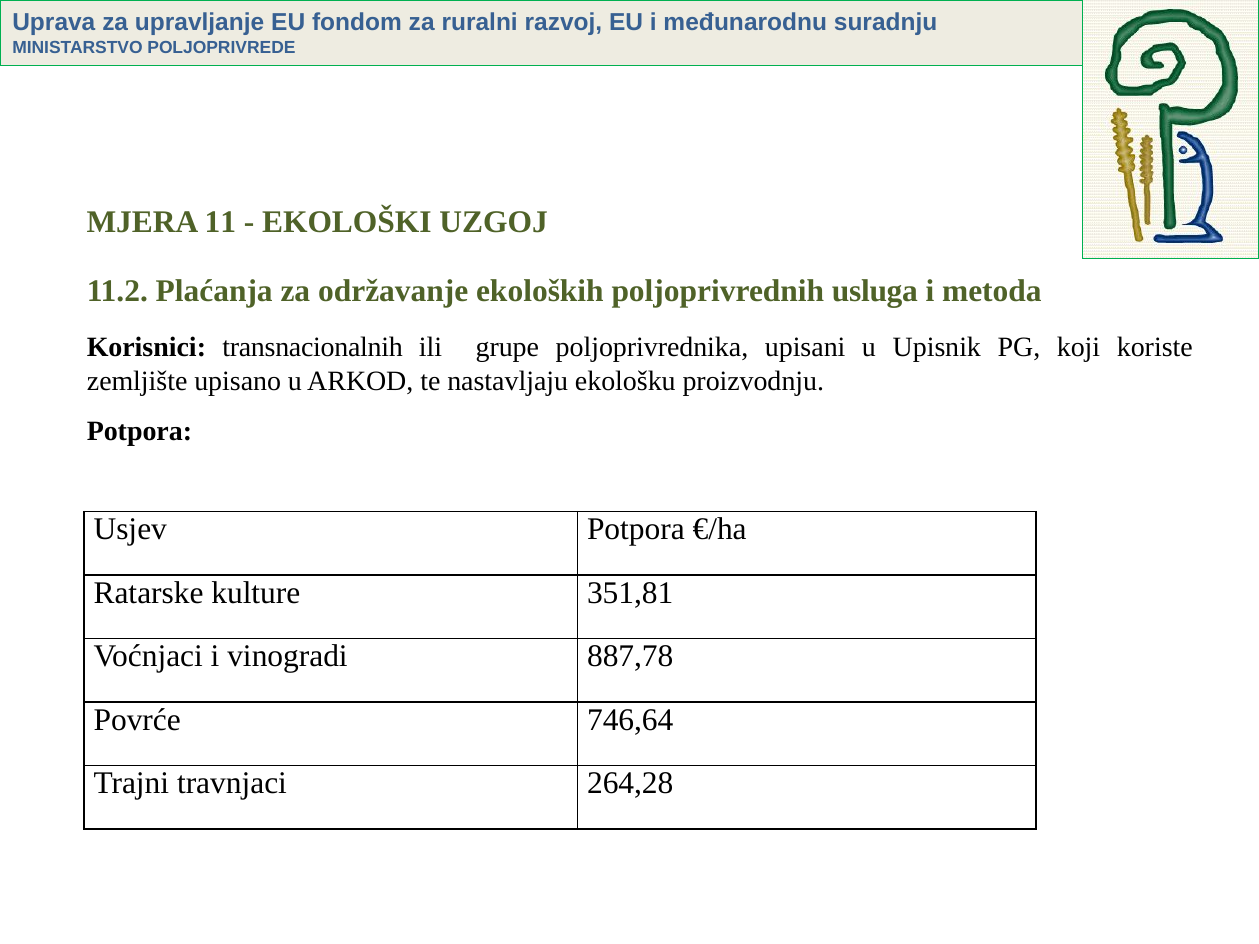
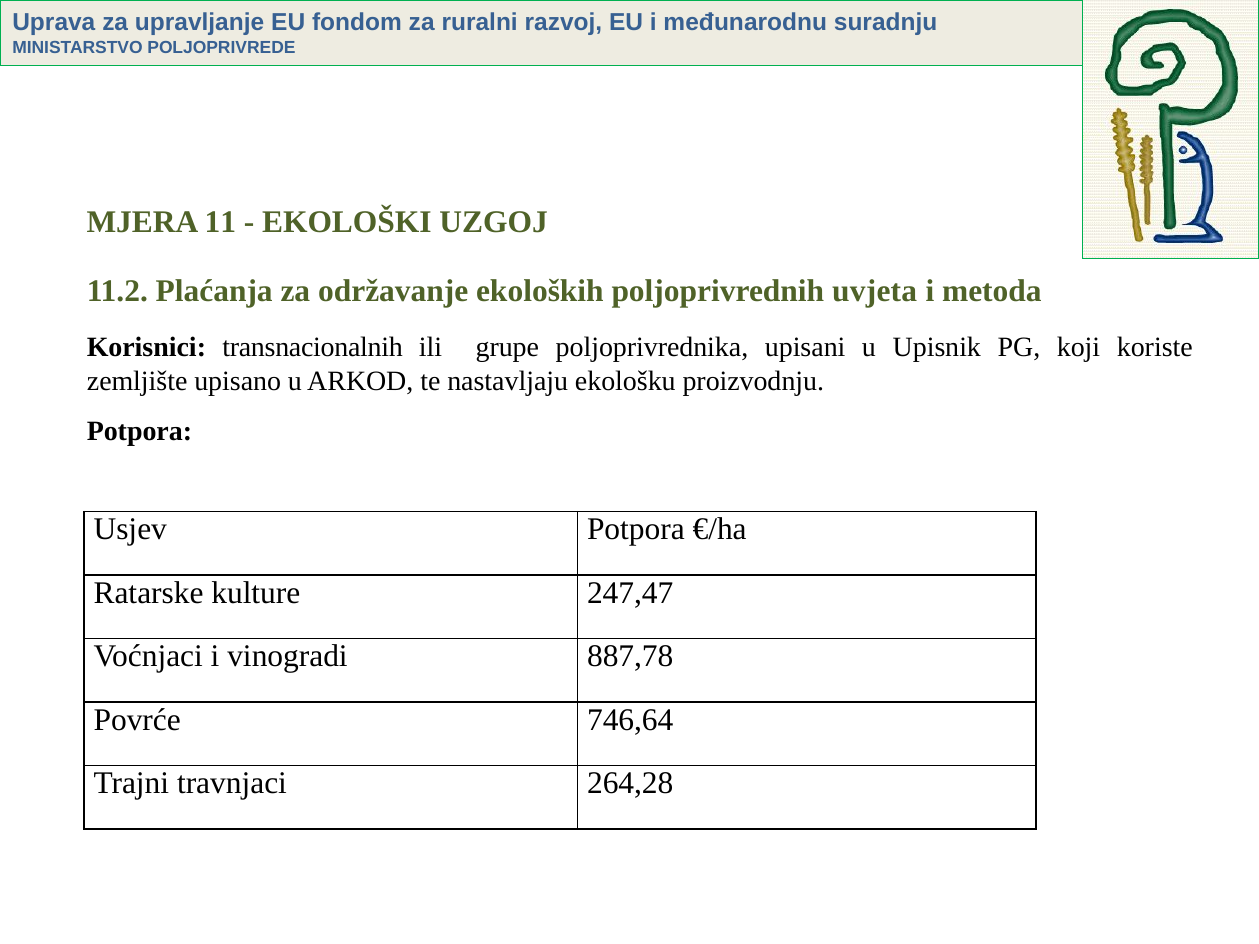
usluga: usluga -> uvjeta
351,81: 351,81 -> 247,47
